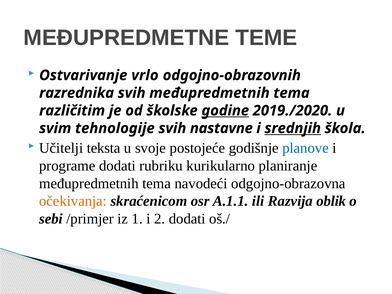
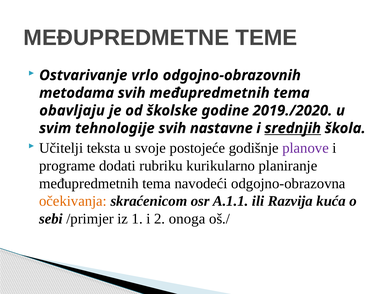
razrednika: razrednika -> metodama
različitim: različitim -> obavljaju
godine underline: present -> none
planove colour: blue -> purple
oblik: oblik -> kuća
2 dodati: dodati -> onoga
